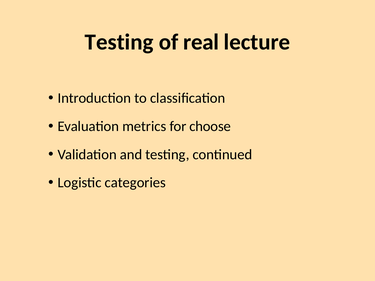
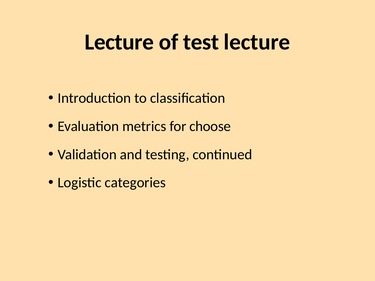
Testing at (119, 42): Testing -> Lecture
real: real -> test
